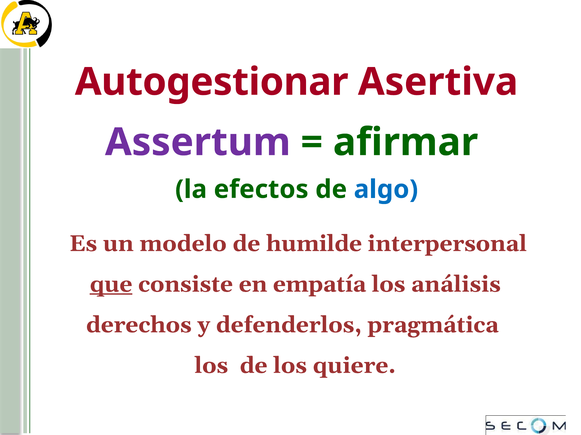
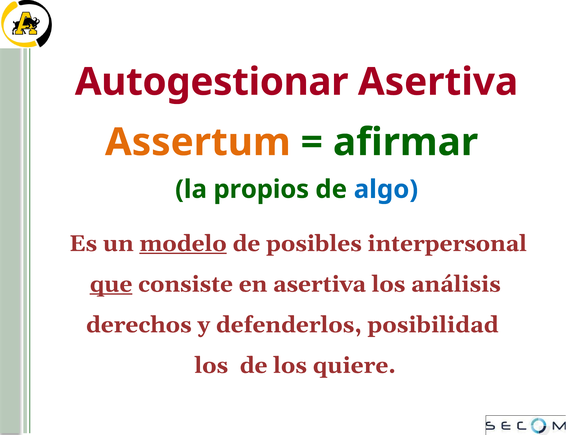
Assertum colour: purple -> orange
efectos: efectos -> propios
modelo underline: none -> present
humilde: humilde -> posibles
en empatía: empatía -> asertiva
pragmática: pragmática -> posibilidad
